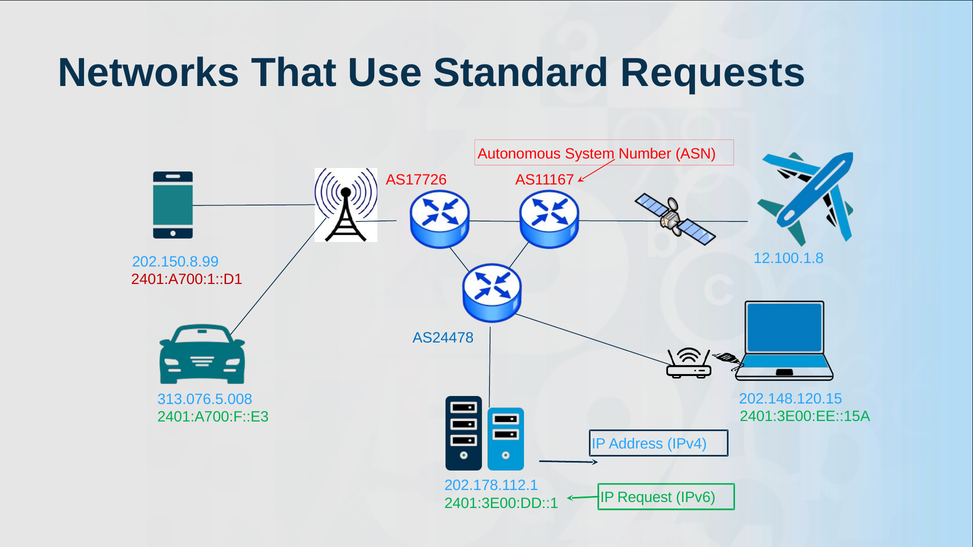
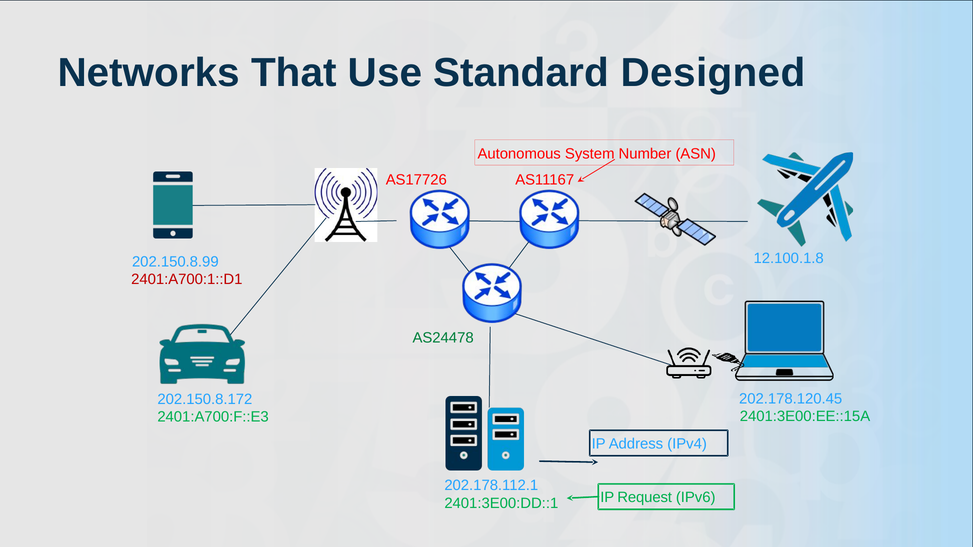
Requests: Requests -> Designed
AS24478 colour: blue -> green
202.148.120.15: 202.148.120.15 -> 202.178.120.45
313.076.5.008: 313.076.5.008 -> 202.150.8.172
